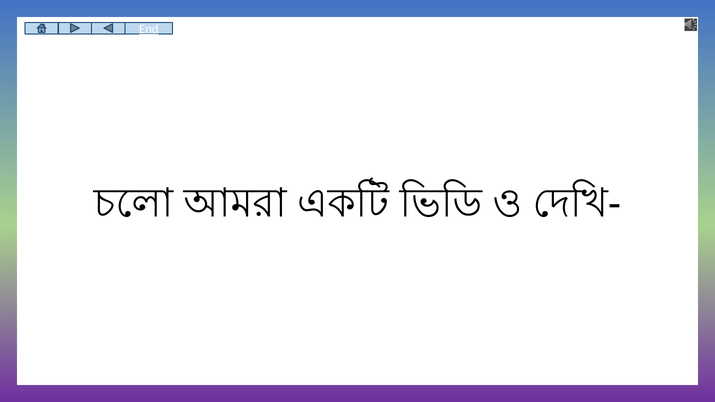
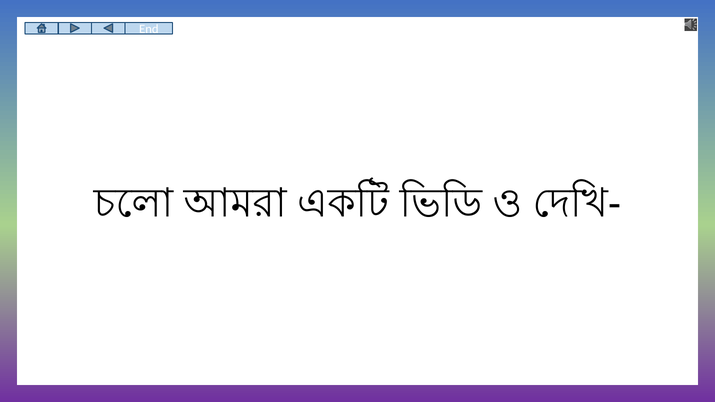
End underline: present -> none
